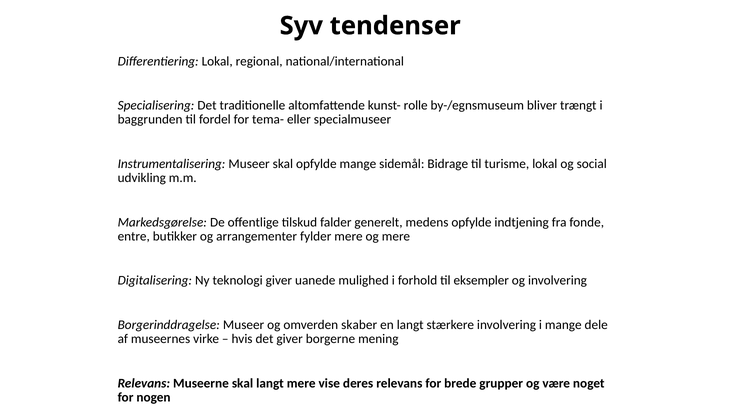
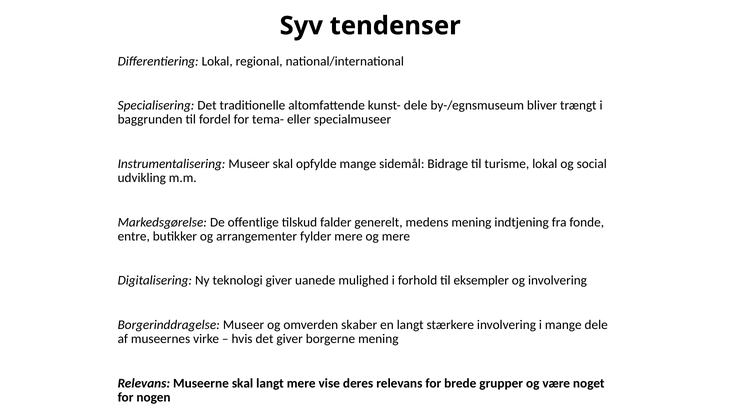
kunst- rolle: rolle -> dele
medens opfylde: opfylde -> mening
